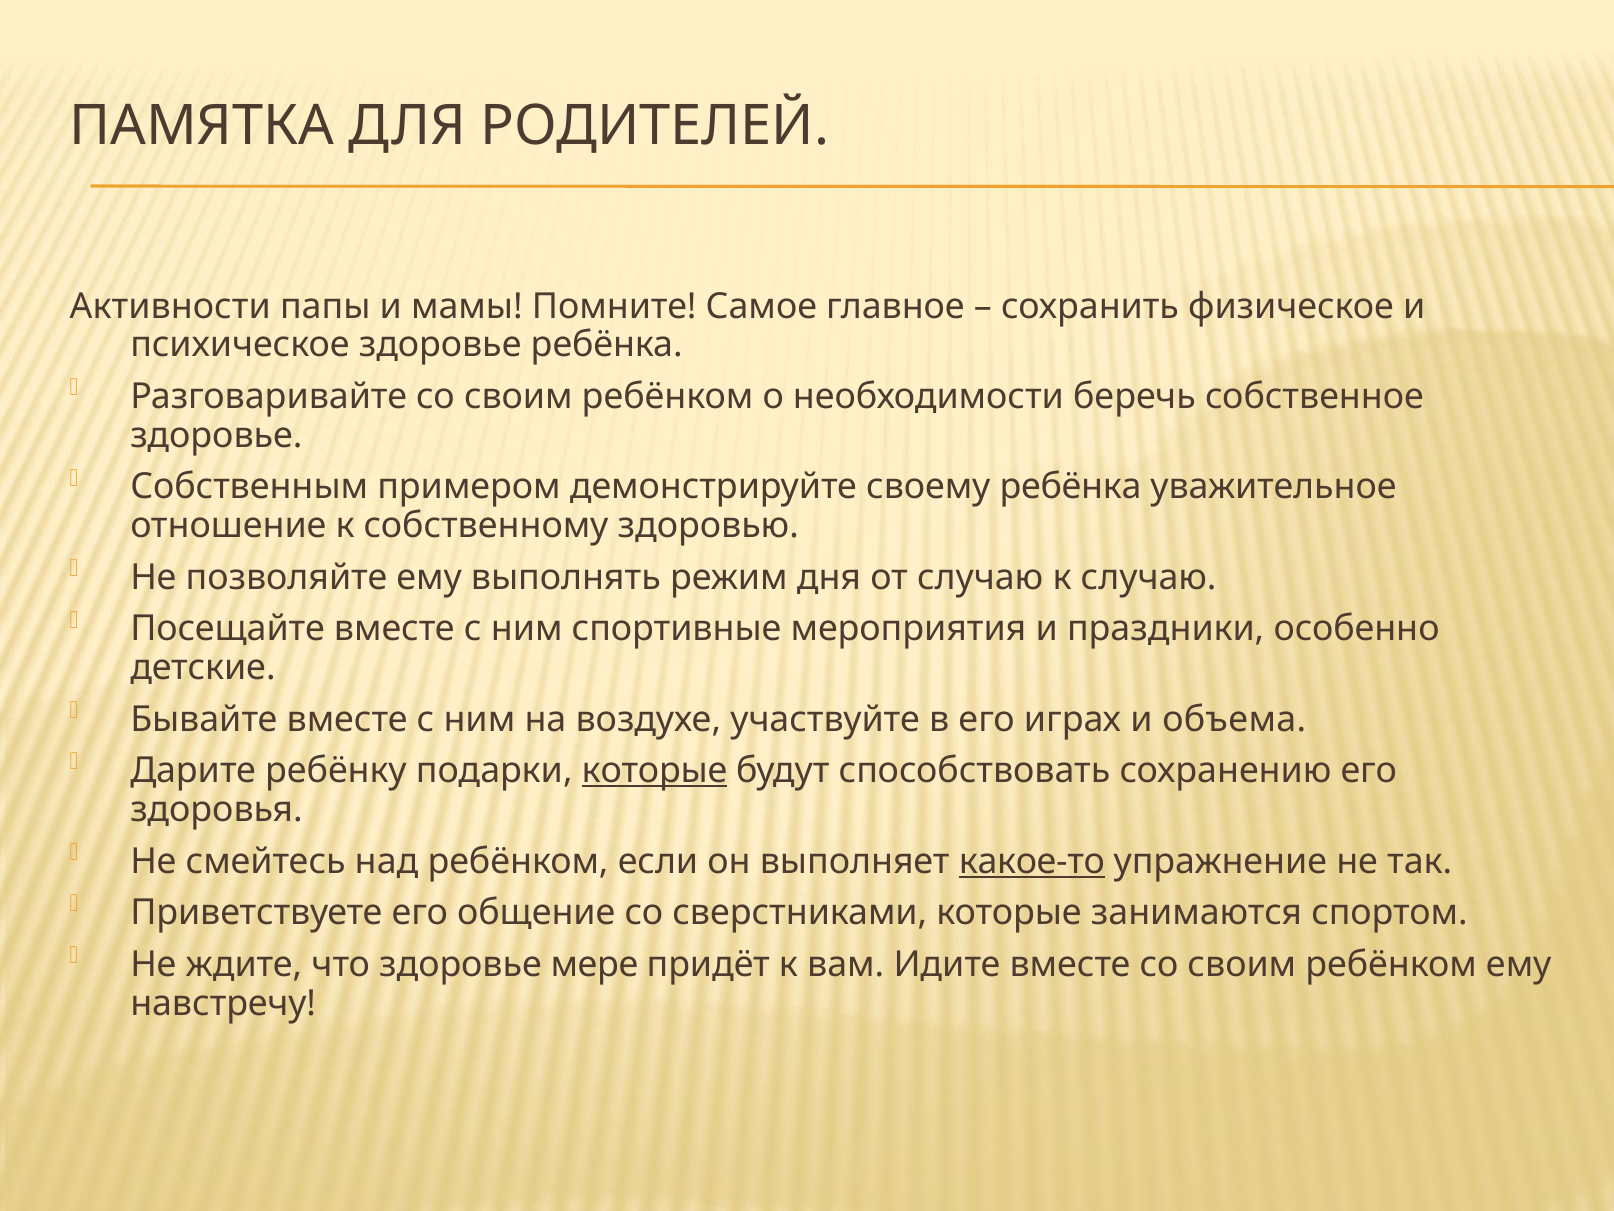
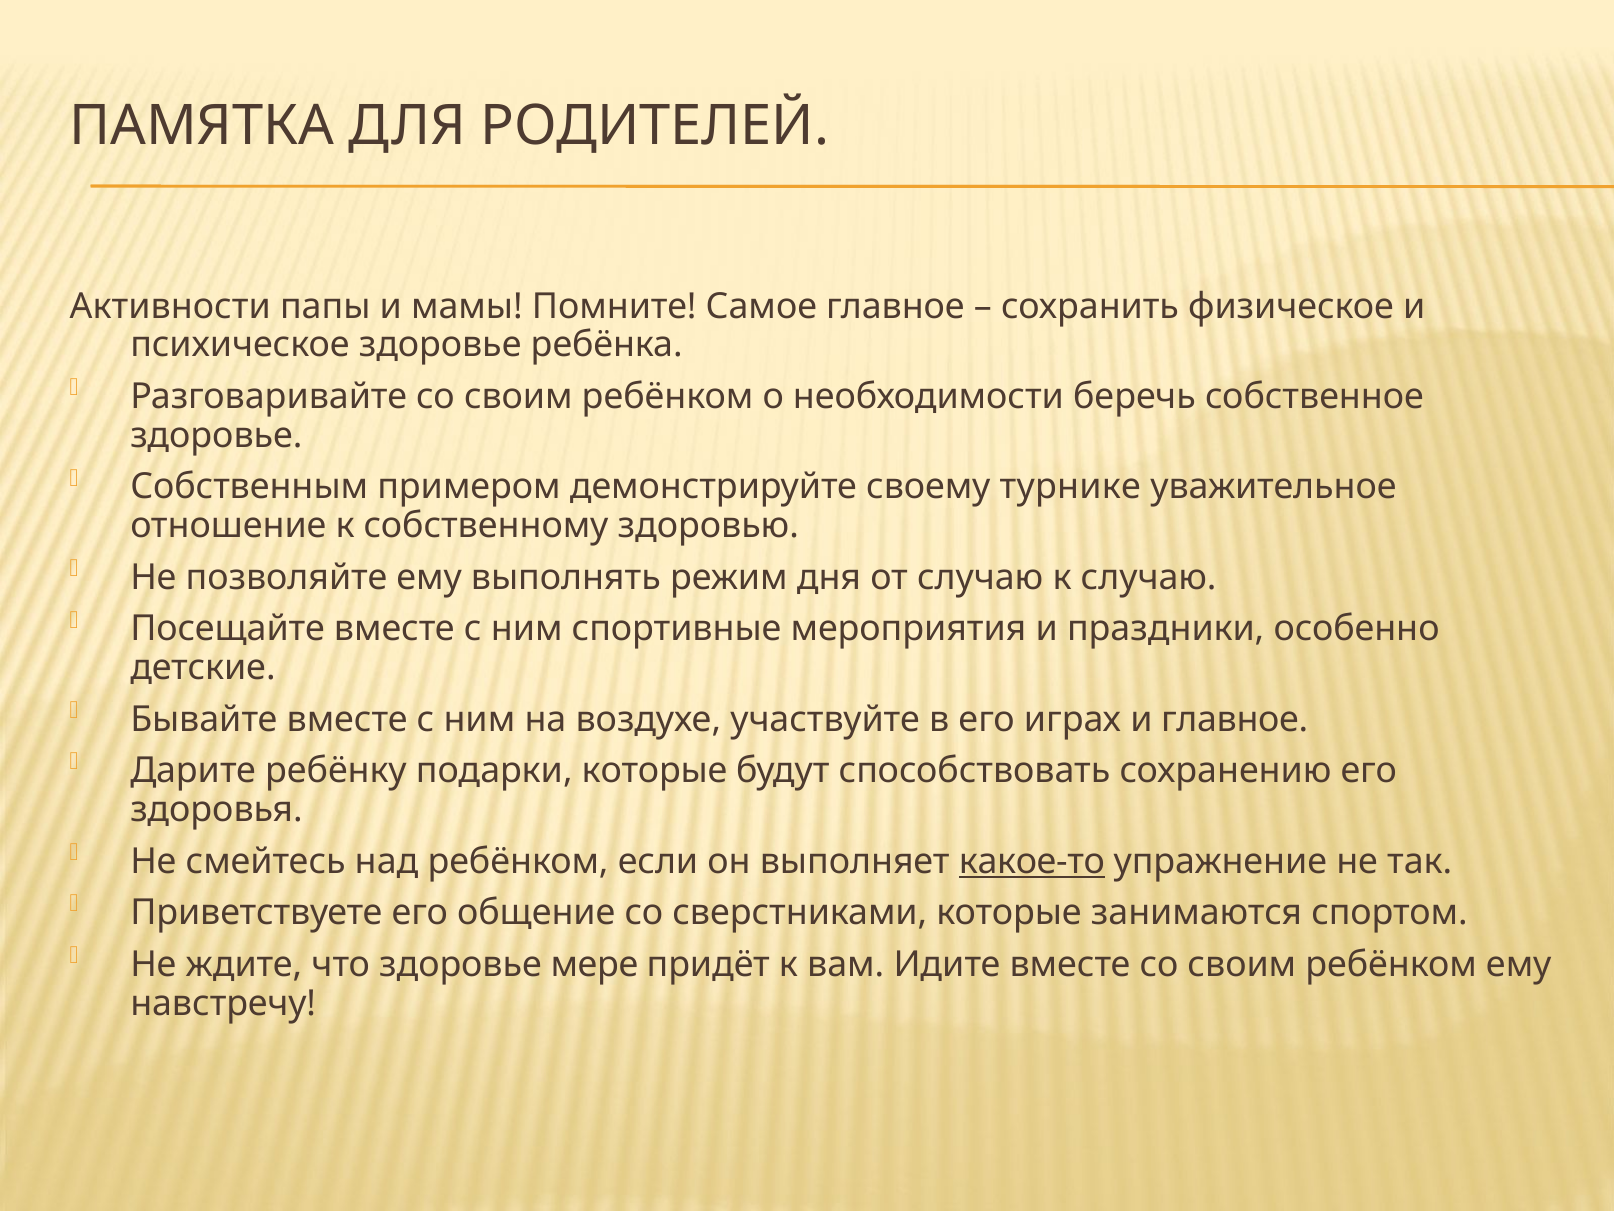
своему ребёнка: ребёнка -> турнике
и объема: объема -> главное
которые at (655, 771) underline: present -> none
